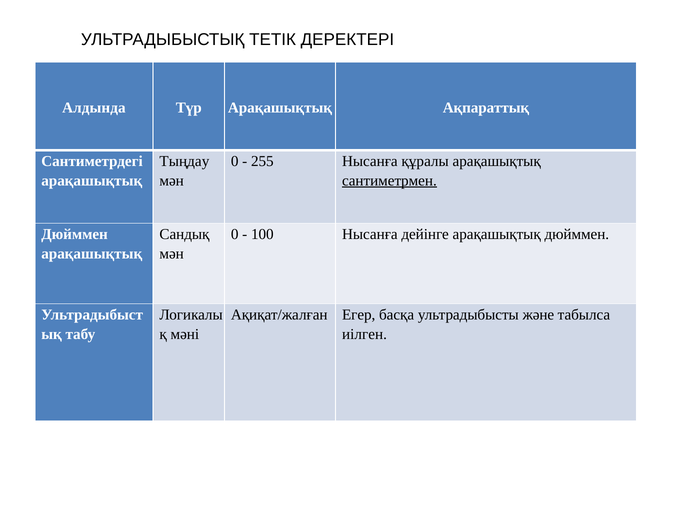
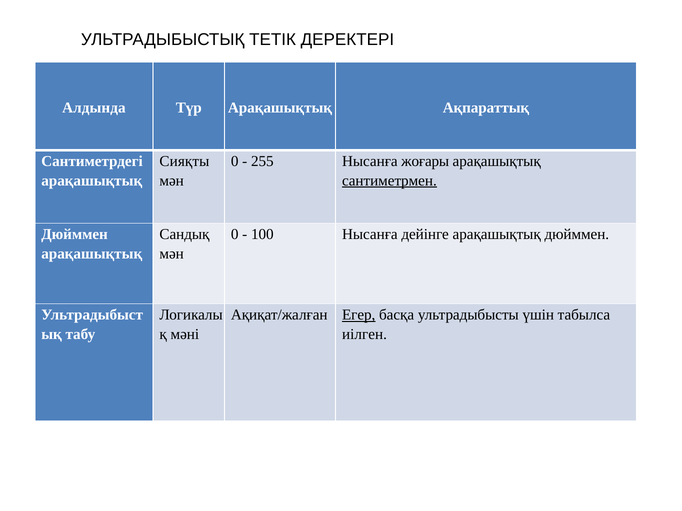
Тыңдау: Тыңдау -> Сияқты
құралы: құралы -> жоғары
Егер underline: none -> present
және: және -> үшін
